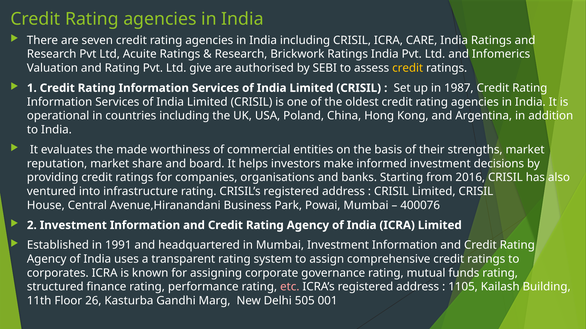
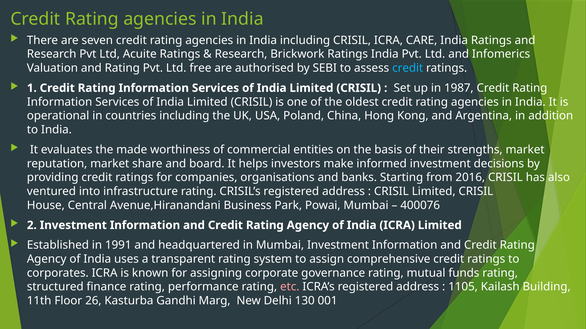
give: give -> free
credit at (408, 68) colour: yellow -> light blue
505: 505 -> 130
